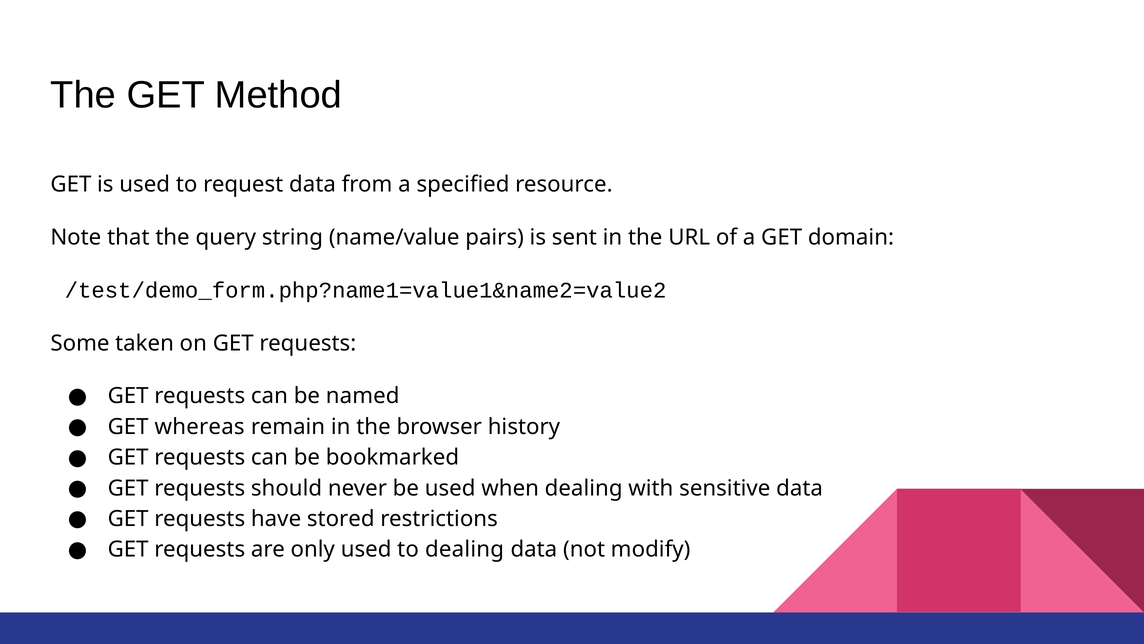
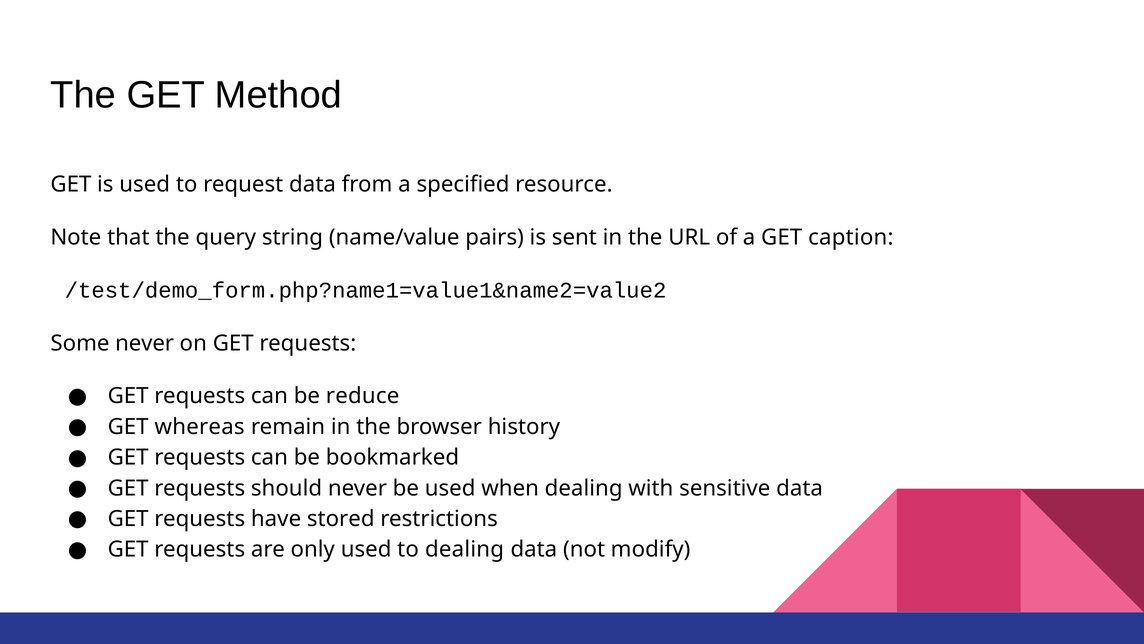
domain: domain -> caption
Some taken: taken -> never
named: named -> reduce
